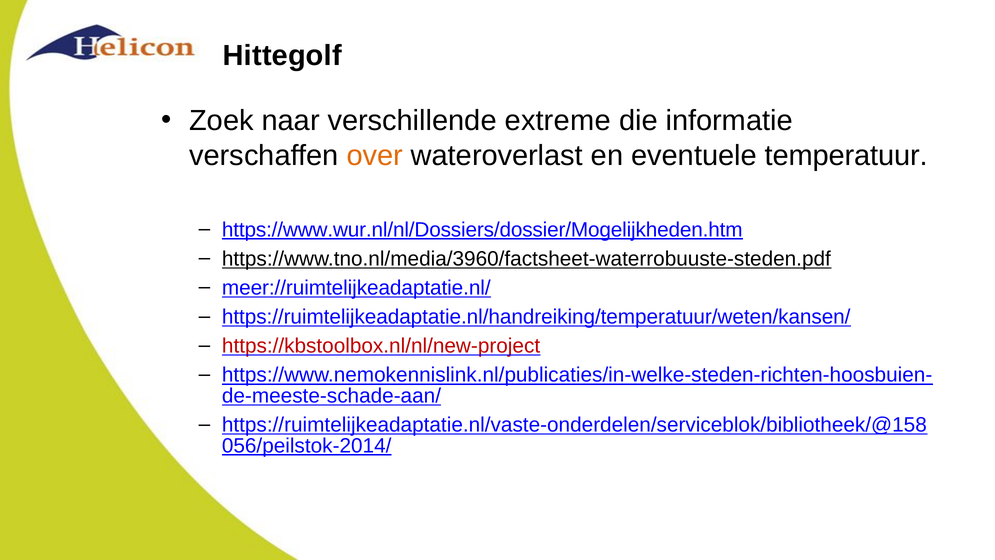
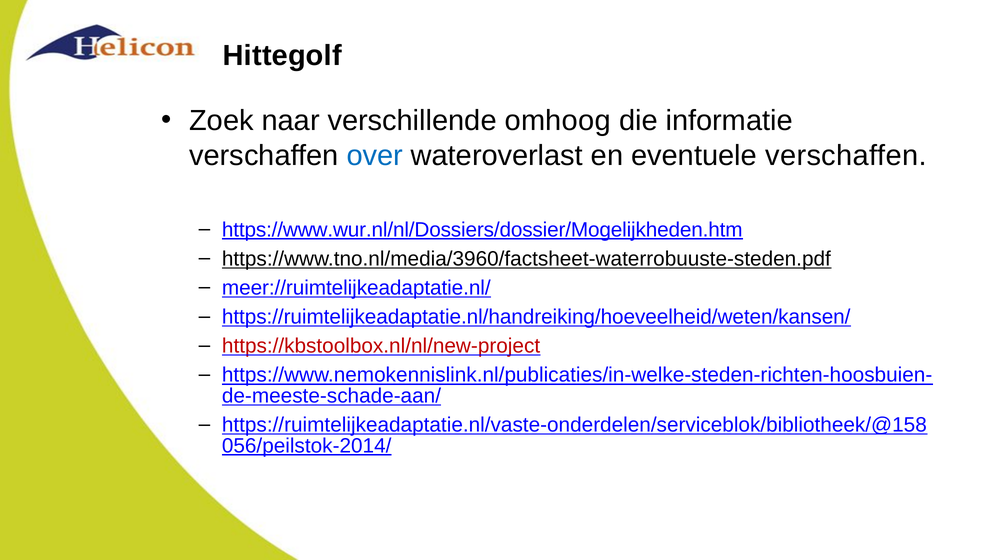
extreme: extreme -> omhoog
over colour: orange -> blue
eventuele temperatuur: temperatuur -> verschaffen
https://ruimtelijkeadaptatie.nl/handreiking/temperatuur/weten/kansen/: https://ruimtelijkeadaptatie.nl/handreiking/temperatuur/weten/kansen/ -> https://ruimtelijkeadaptatie.nl/handreiking/hoeveelheid/weten/kansen/
